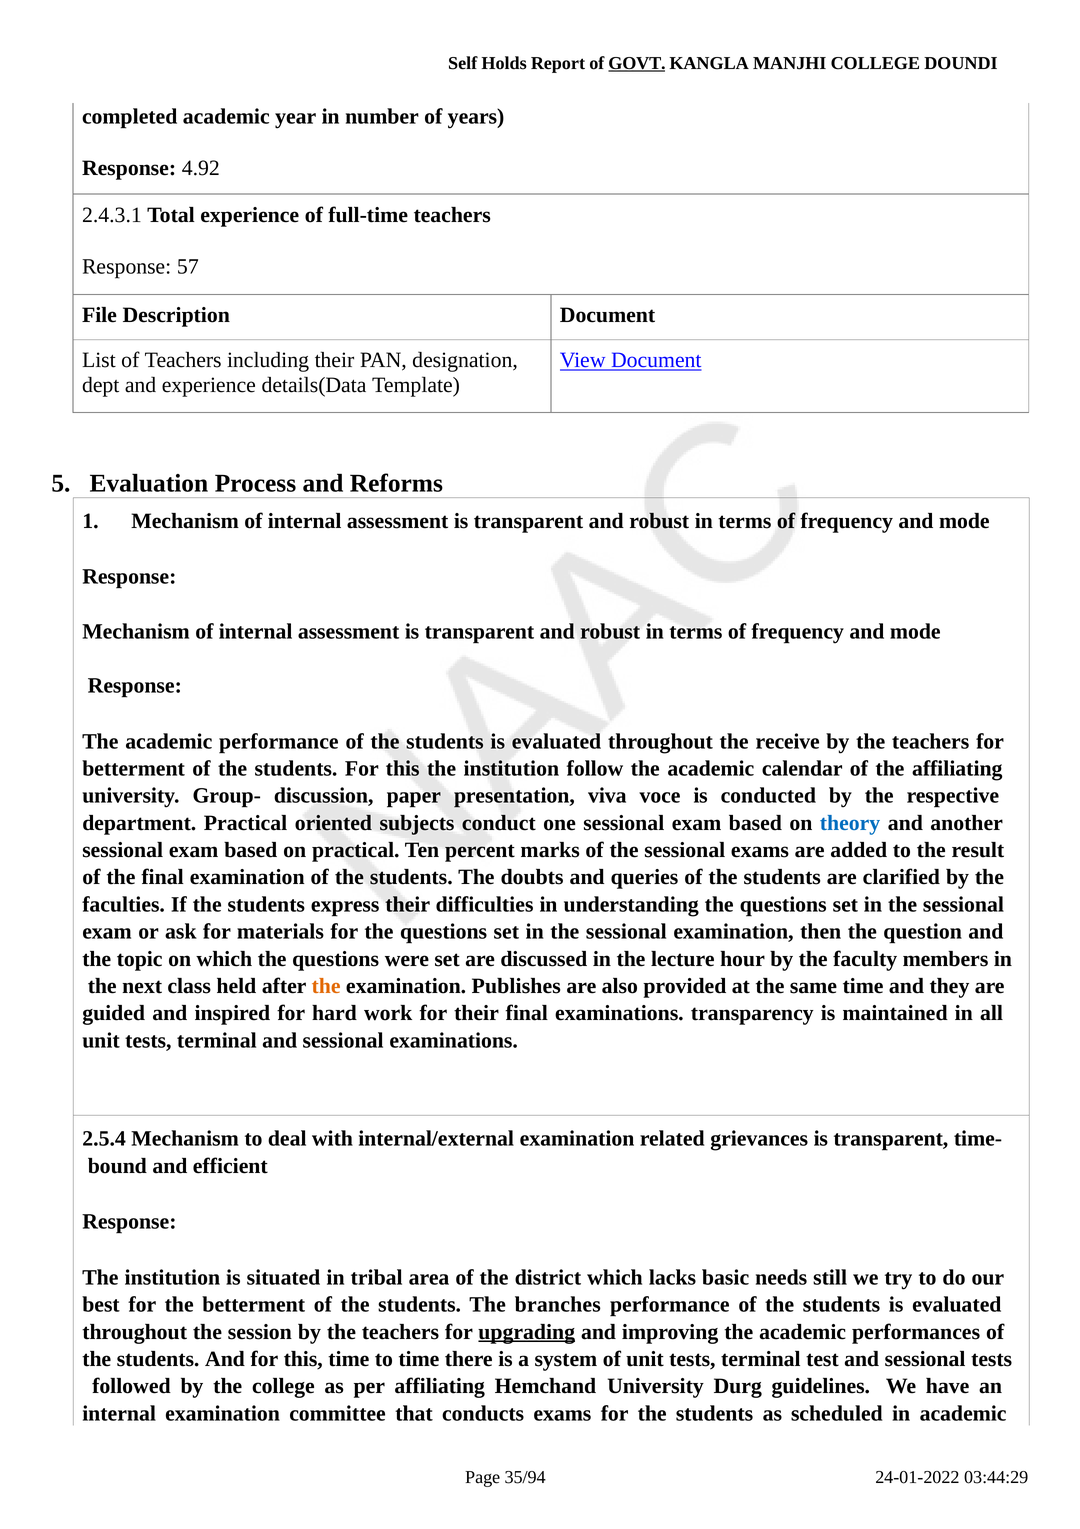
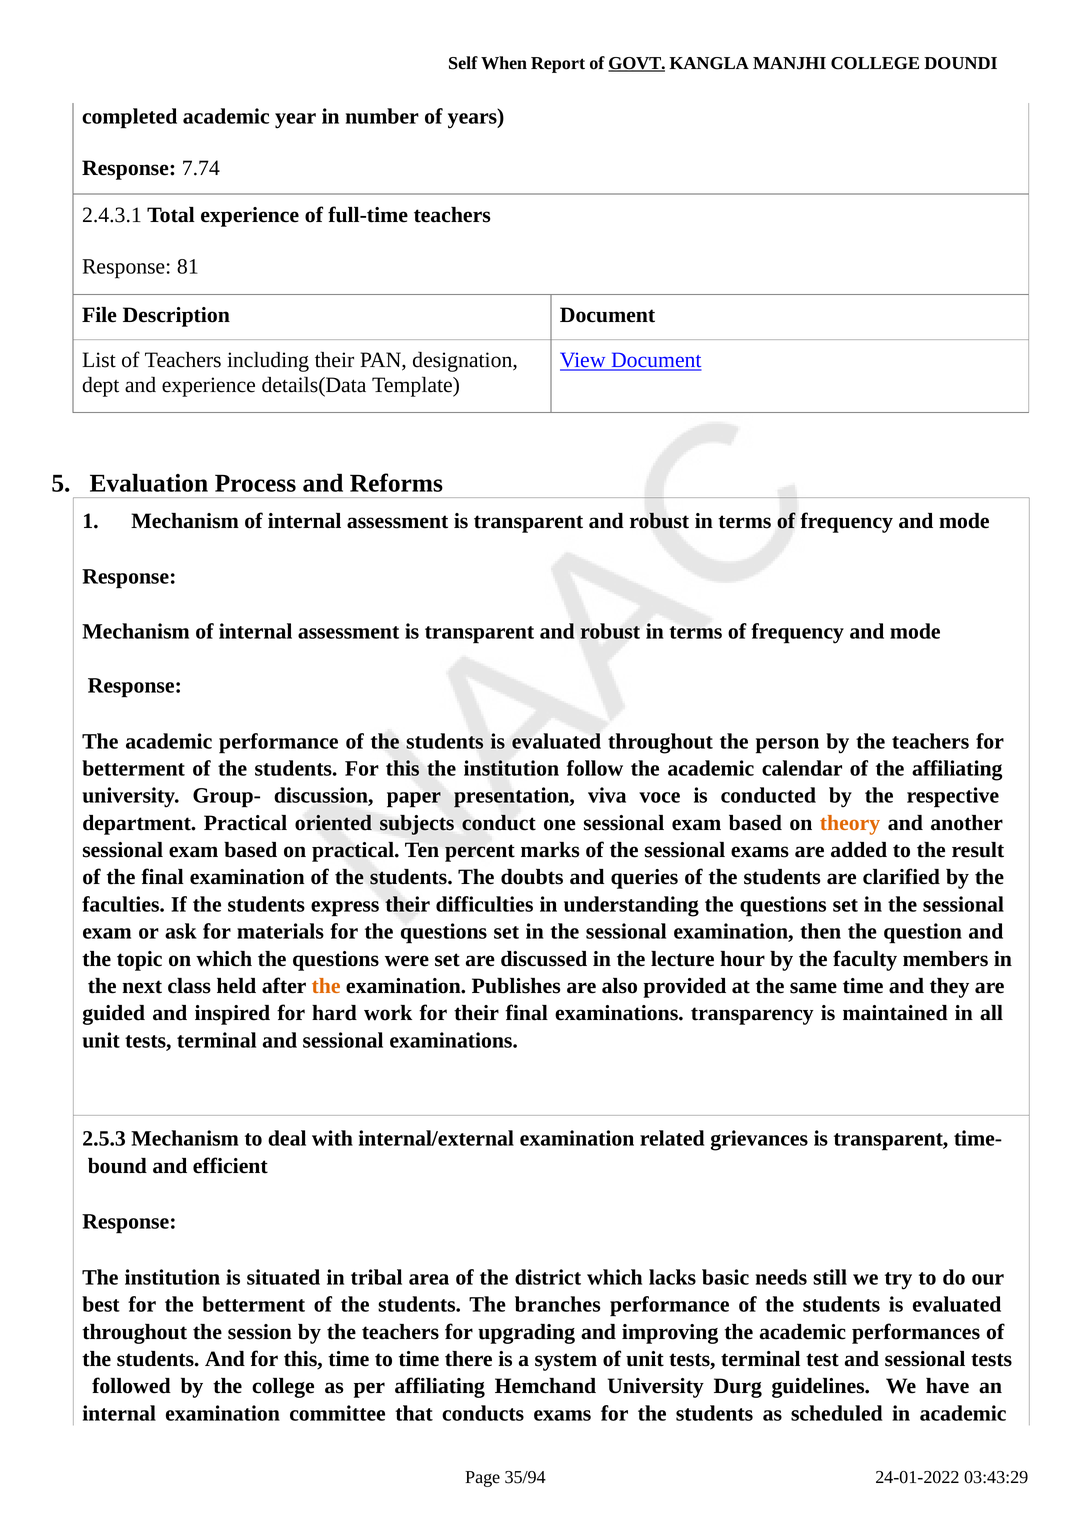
Holds: Holds -> When
4.92: 4.92 -> 7.74
57: 57 -> 81
receive: receive -> person
theory colour: blue -> orange
2.5.4: 2.5.4 -> 2.5.3
upgrading underline: present -> none
03:44:29: 03:44:29 -> 03:43:29
